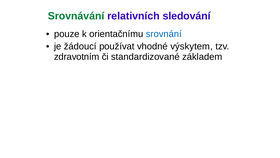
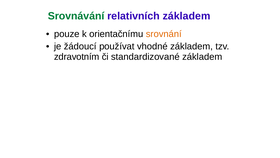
relativních sledování: sledování -> základem
srovnání colour: blue -> orange
vhodné výskytem: výskytem -> základem
